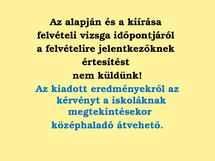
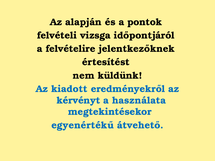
kiírása: kiírása -> pontok
iskoláknak: iskoláknak -> használata
középhaladó: középhaladó -> egyenértékű
